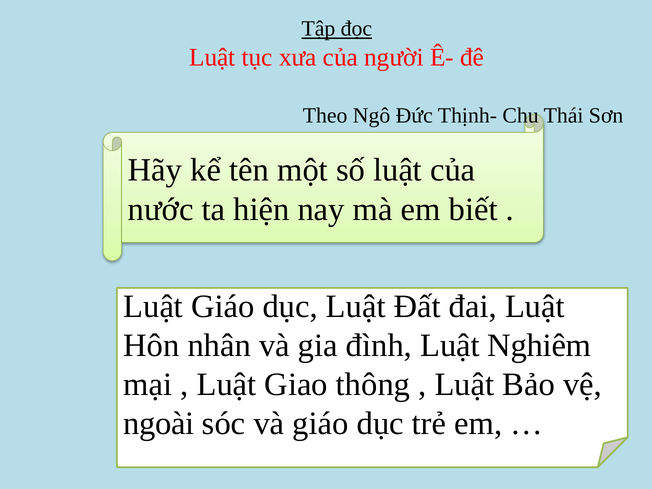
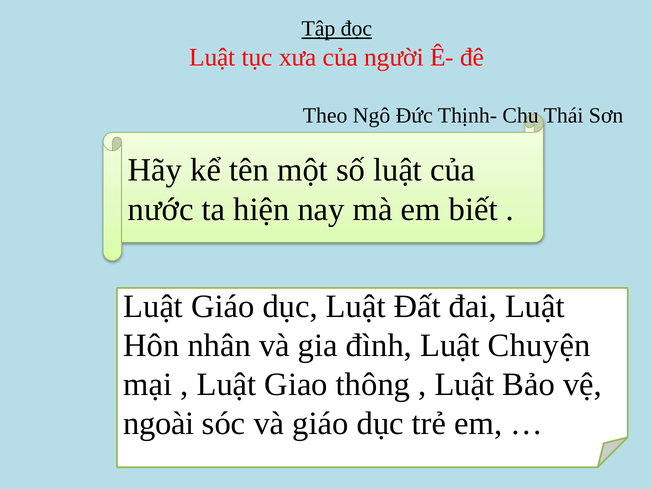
Nghiêm: Nghiêm -> Chuyện
